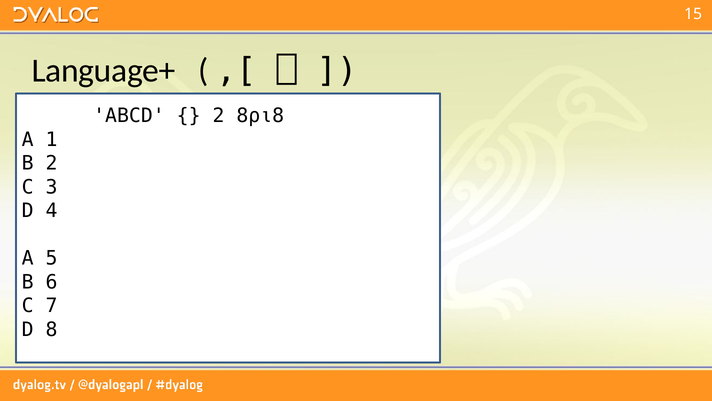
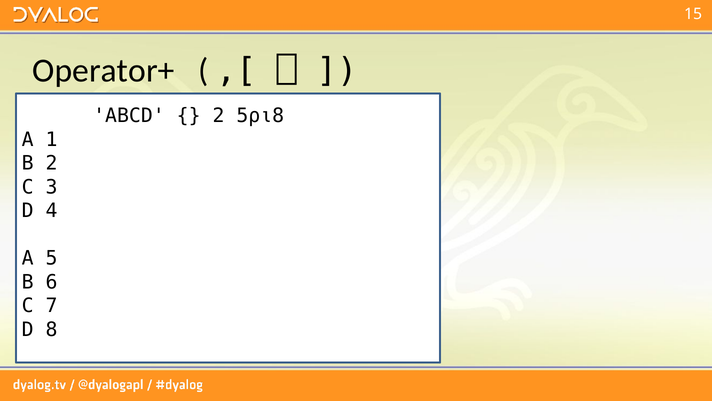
Language+: Language+ -> Operator+
8⍴⍳8: 8⍴⍳8 -> 5⍴⍳8
